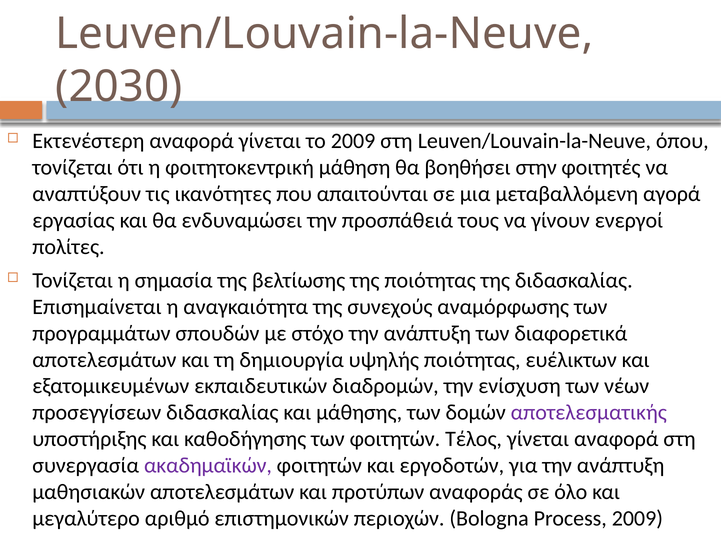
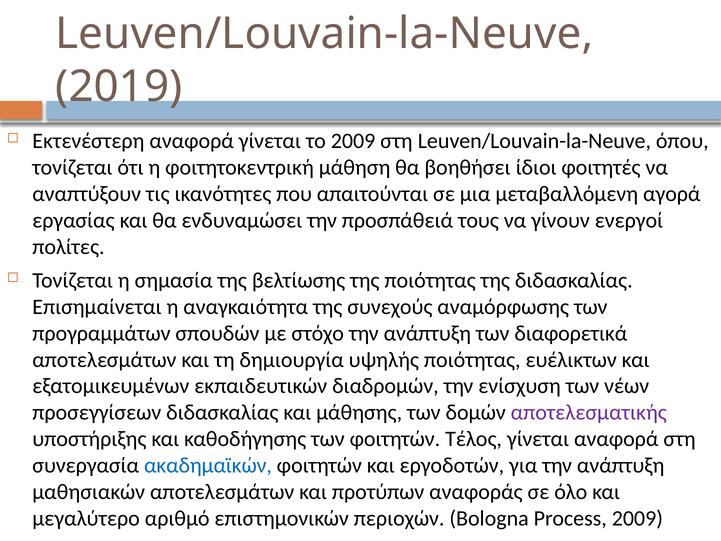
2030: 2030 -> 2019
στην: στην -> ίδιοι
ακαδημαϊκών colour: purple -> blue
